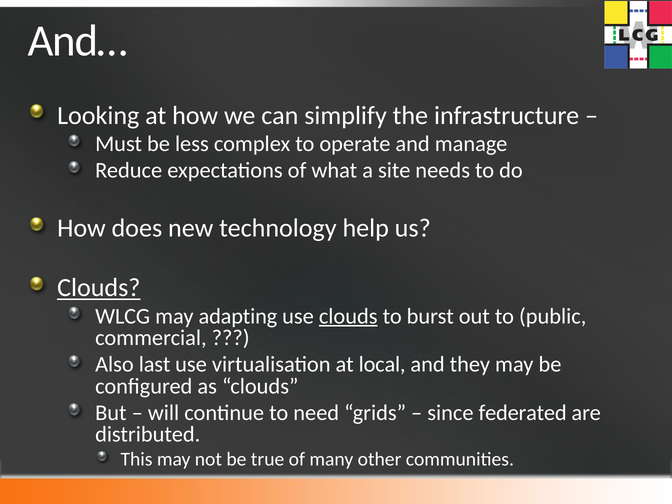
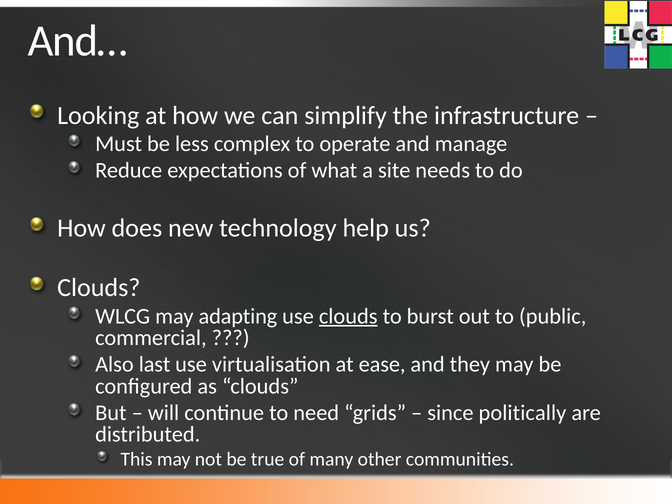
Clouds at (99, 288) underline: present -> none
local: local -> ease
federated: federated -> politically
